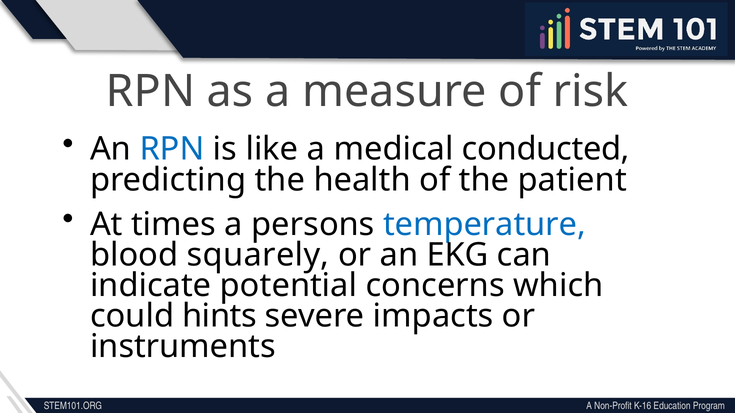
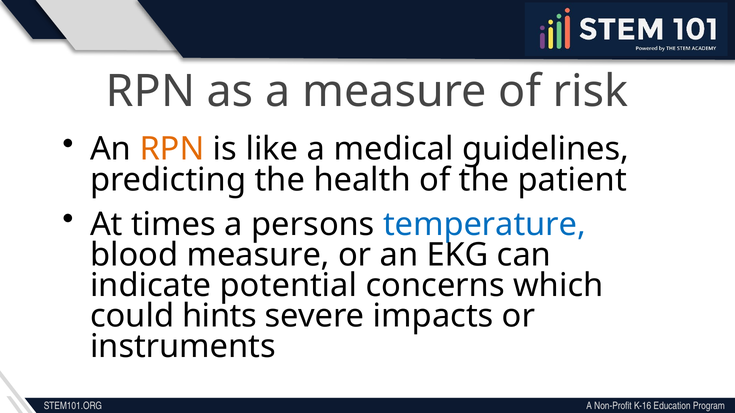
RPN at (172, 149) colour: blue -> orange
conducted: conducted -> guidelines
blood squarely: squarely -> measure
